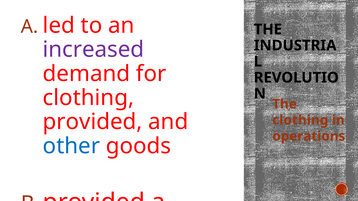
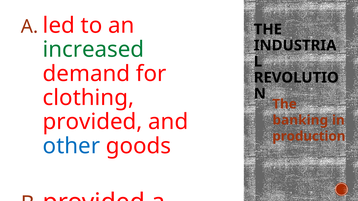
increased colour: purple -> green
clothing at (300, 120): clothing -> banking
operations: operations -> production
